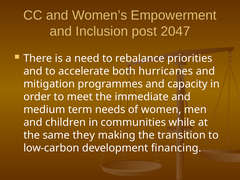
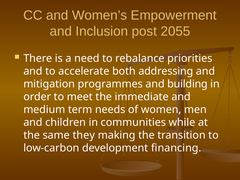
2047: 2047 -> 2055
hurricanes: hurricanes -> addressing
capacity: capacity -> building
